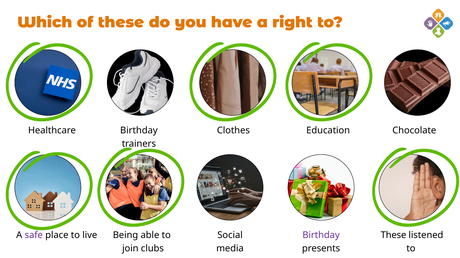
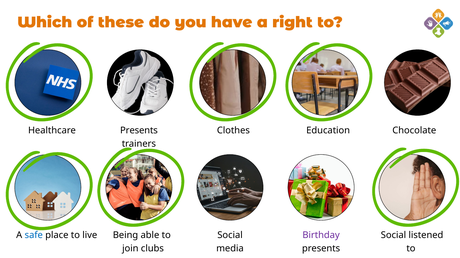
Healthcare Birthday: Birthday -> Presents
safe colour: purple -> blue
These at (394, 236): These -> Social
